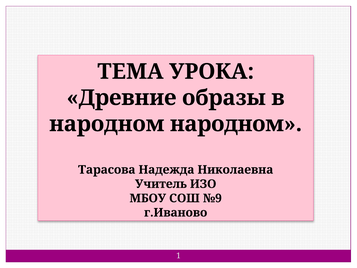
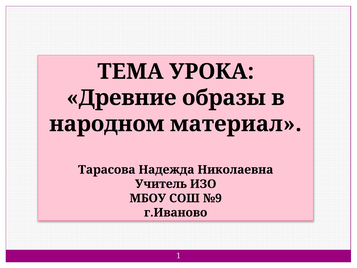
народном народном: народном -> материал
